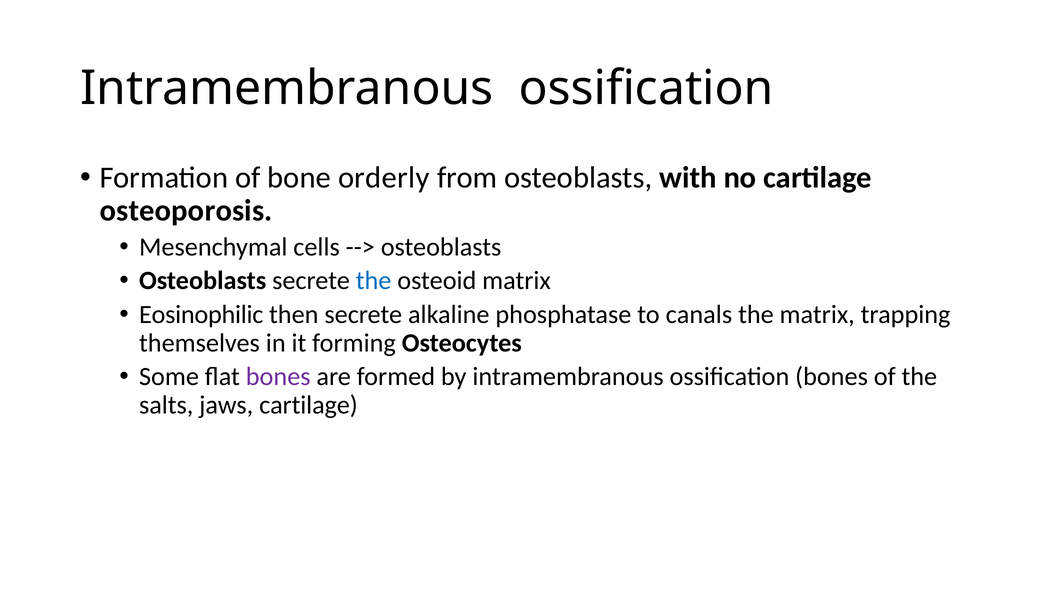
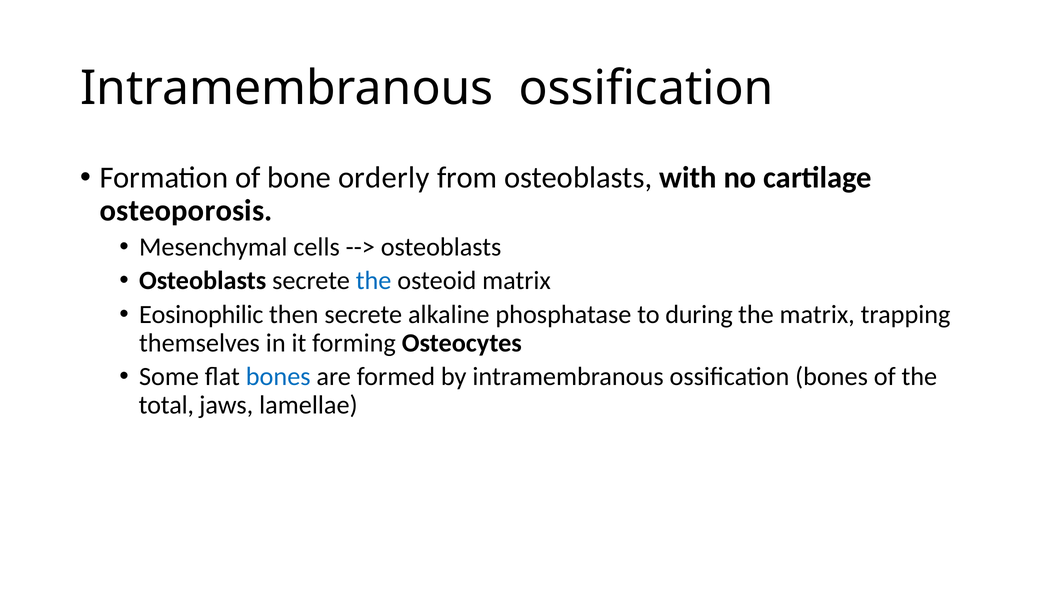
canals: canals -> during
bones at (278, 377) colour: purple -> blue
salts: salts -> total
jaws cartilage: cartilage -> lamellae
